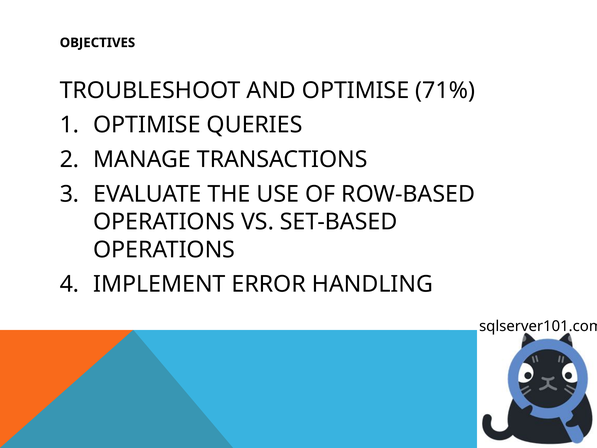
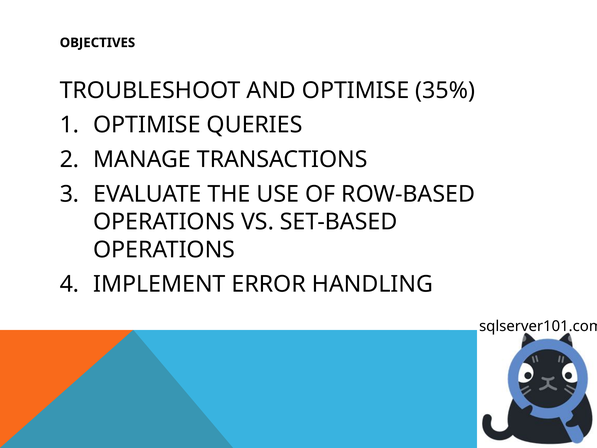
71%: 71% -> 35%
